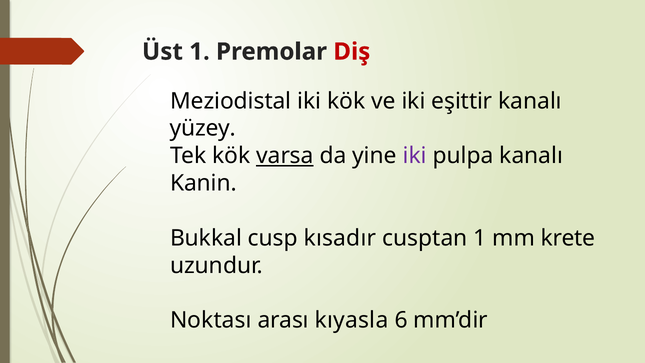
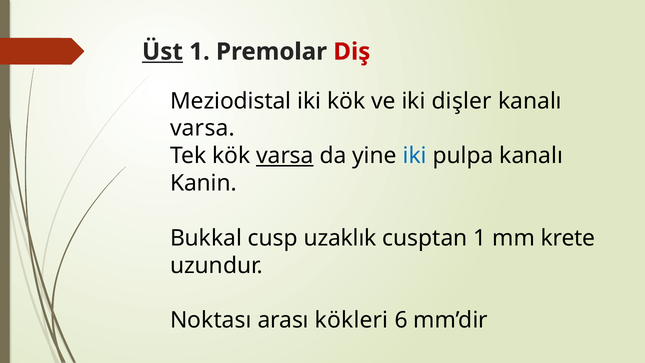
Üst underline: none -> present
eşittir: eşittir -> dişler
yüzey at (203, 128): yüzey -> varsa
iki at (415, 156) colour: purple -> blue
kısadır: kısadır -> uzaklık
kıyasla: kıyasla -> kökleri
